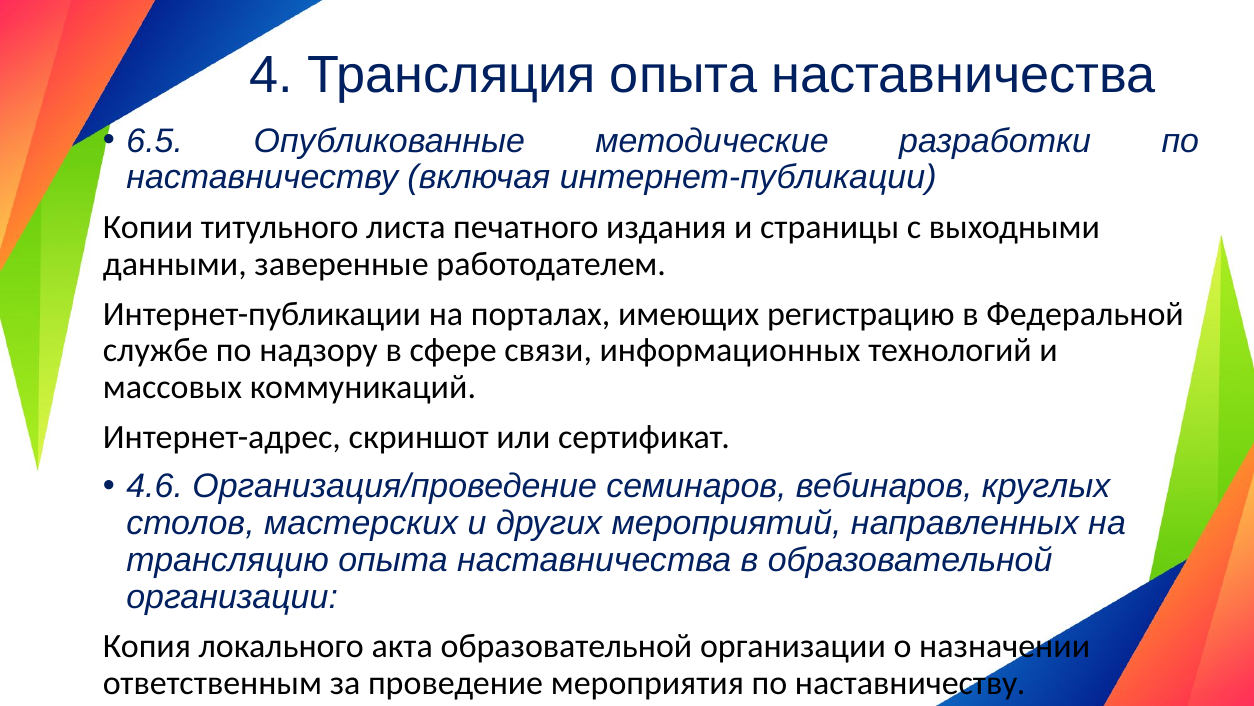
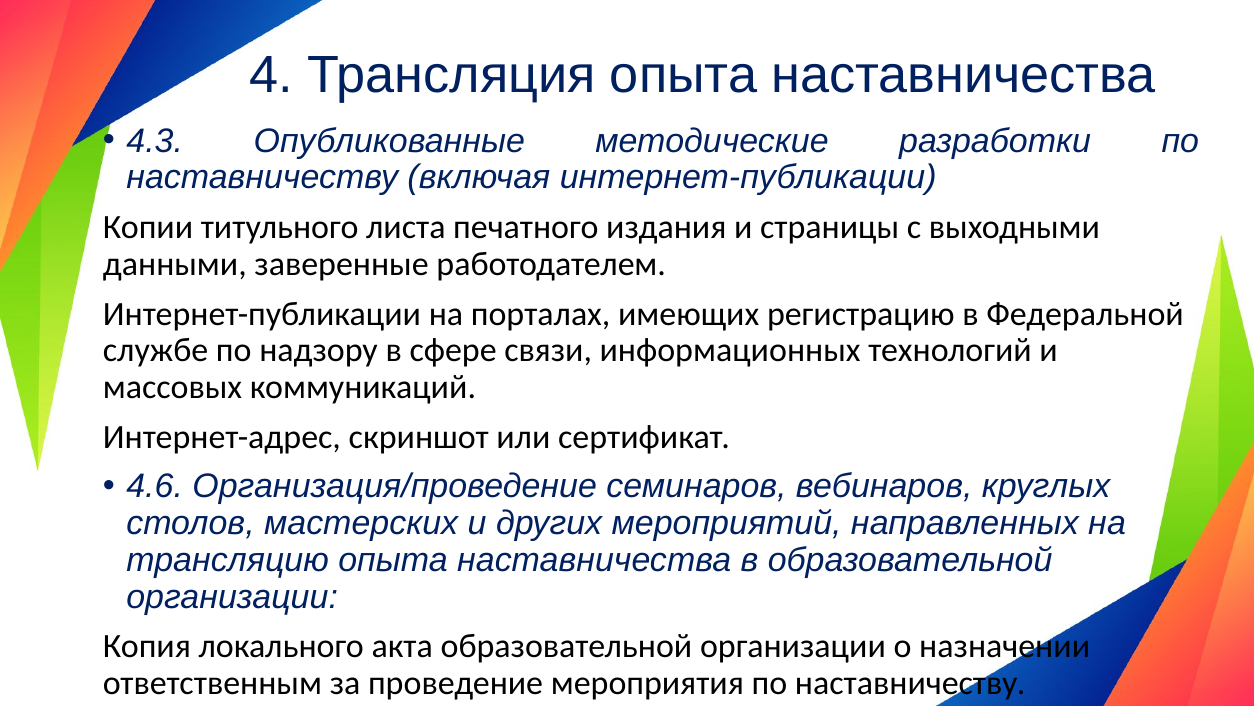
6.5: 6.5 -> 4.3
